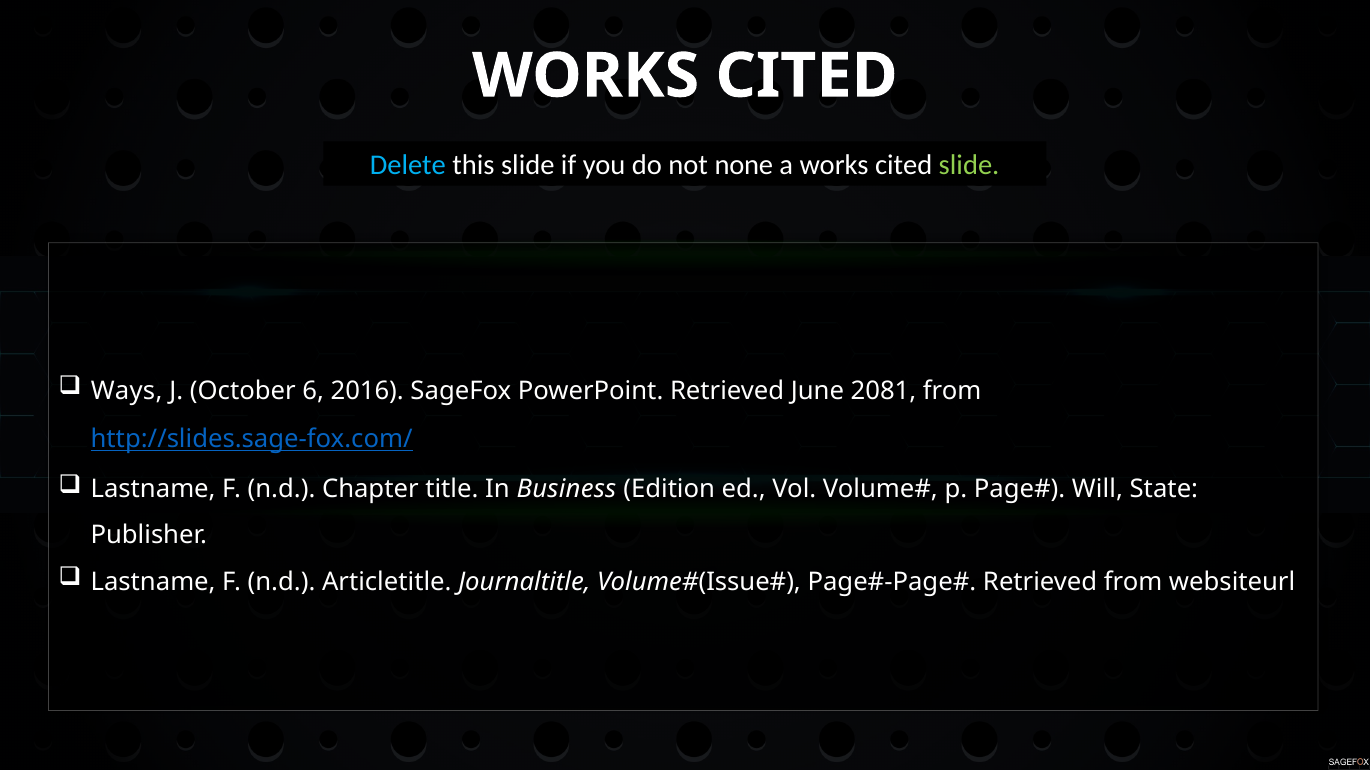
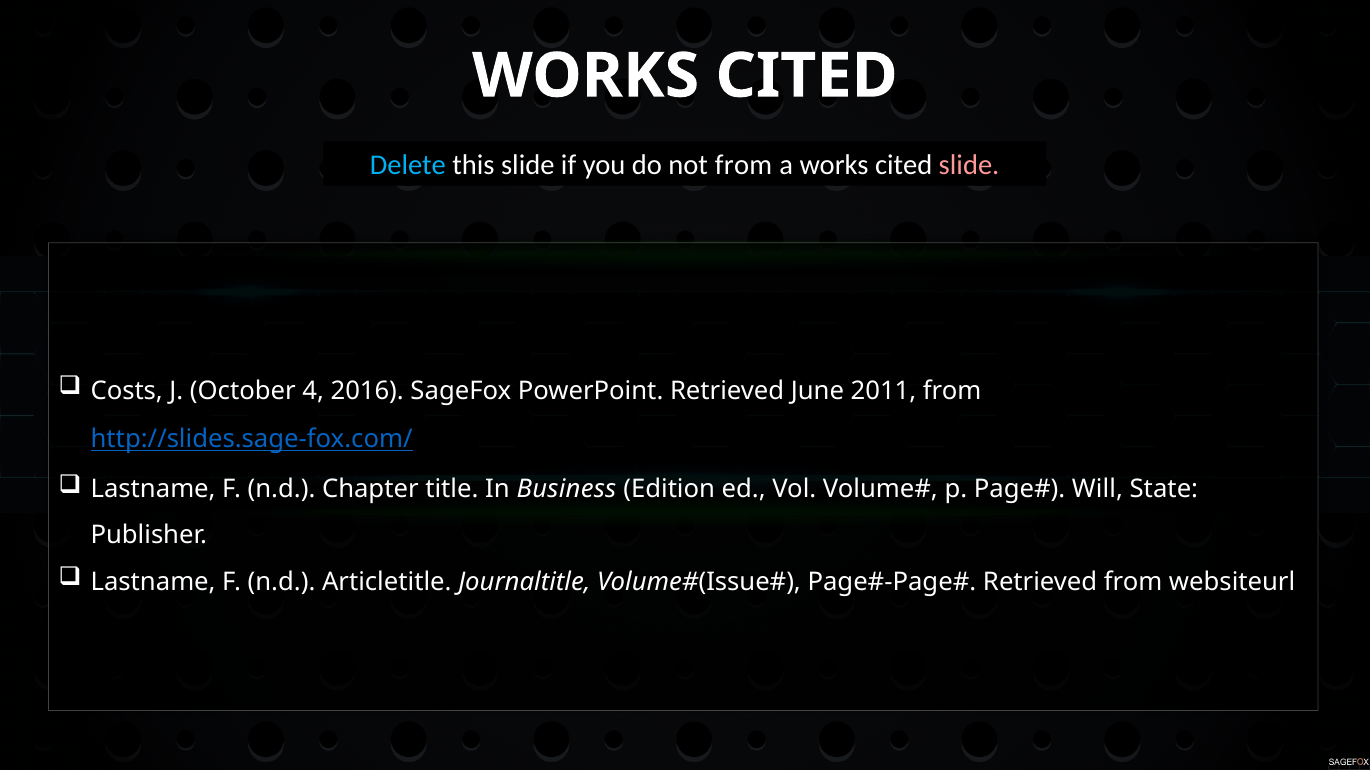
not none: none -> from
slide at (969, 166) colour: light green -> pink
Ways: Ways -> Costs
6: 6 -> 4
2081: 2081 -> 2011
